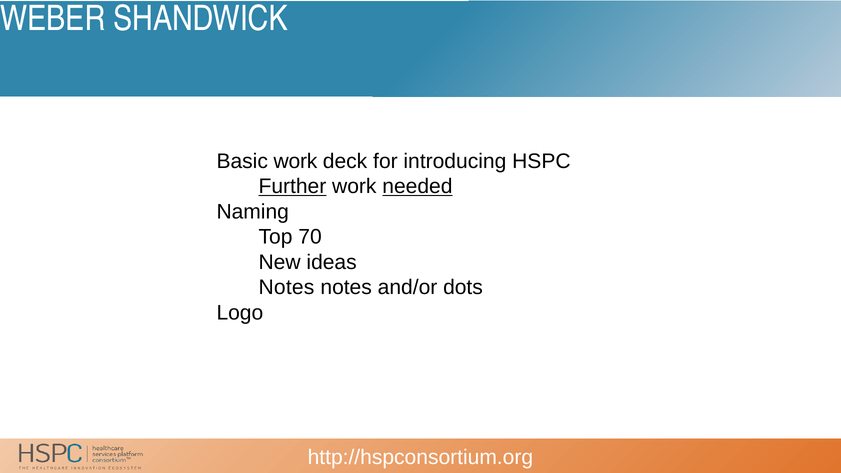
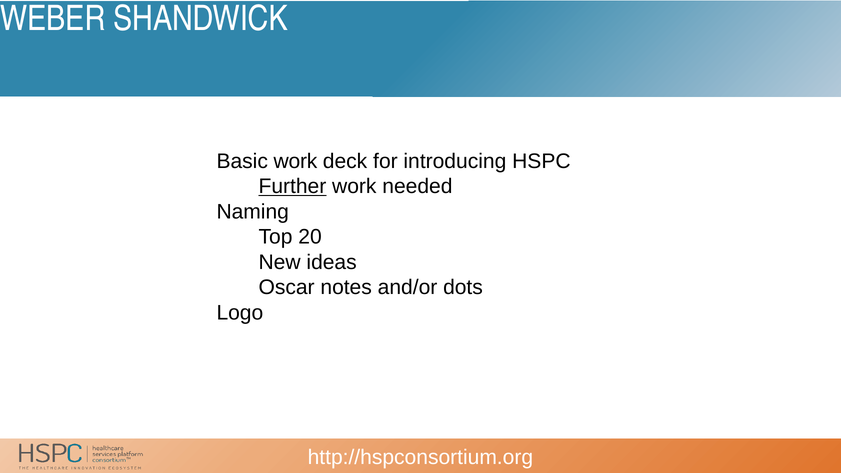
needed underline: present -> none
70: 70 -> 20
Notes at (286, 288): Notes -> Oscar
